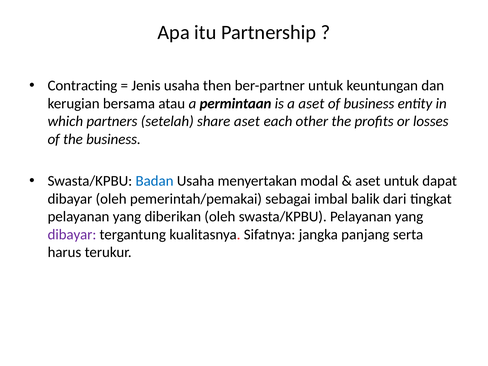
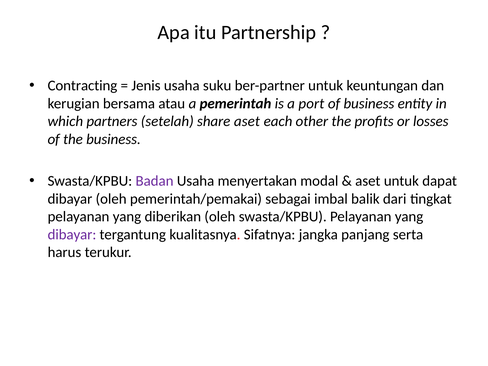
then: then -> suku
permintaan: permintaan -> pemerintah
a aset: aset -> port
Badan colour: blue -> purple
